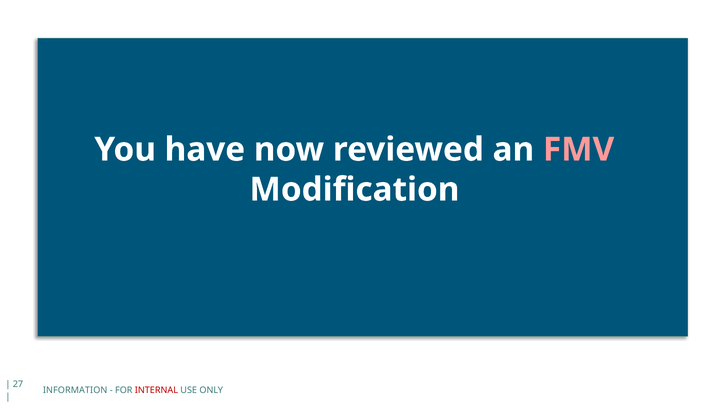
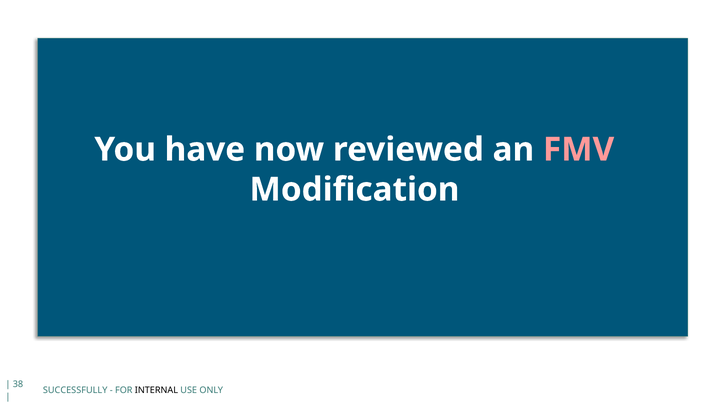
27: 27 -> 38
INFORMATION: INFORMATION -> SUCCESSFULLY
INTERNAL colour: red -> black
